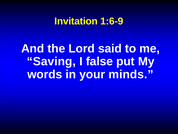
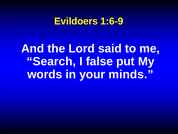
Invitation: Invitation -> Evildoers
Saving: Saving -> Search
